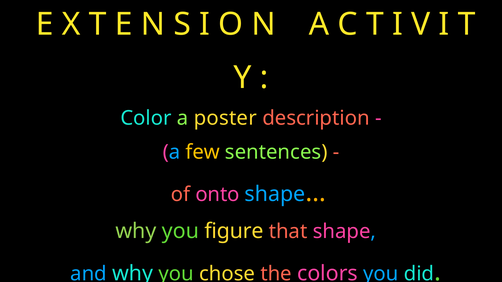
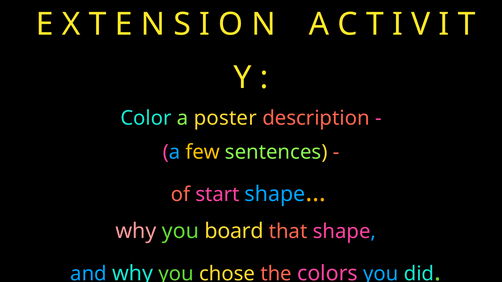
onto: onto -> start
why at (136, 231) colour: light green -> pink
figure: figure -> board
